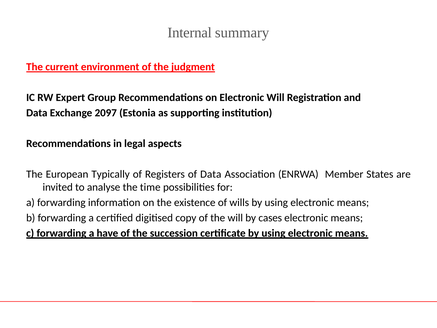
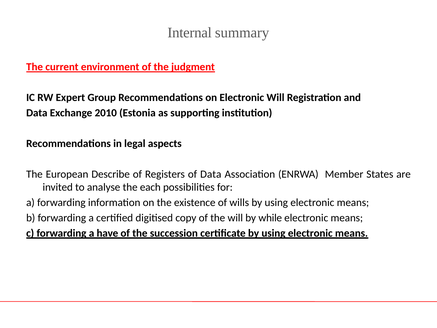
2097: 2097 -> 2010
Typically: Typically -> Describe
time: time -> each
cases: cases -> while
